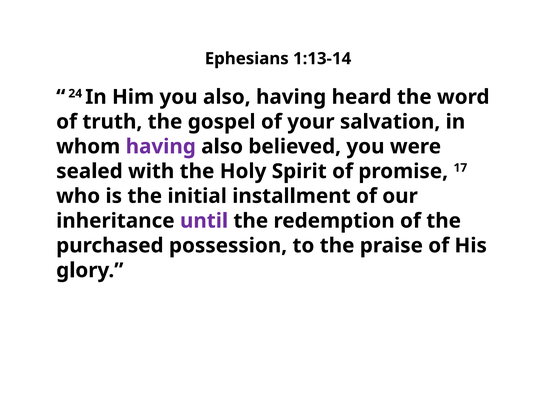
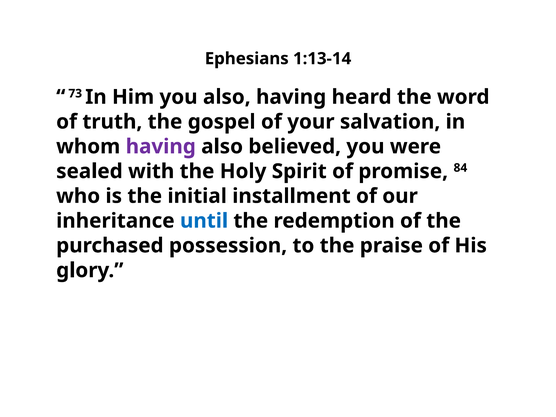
24: 24 -> 73
17: 17 -> 84
until colour: purple -> blue
